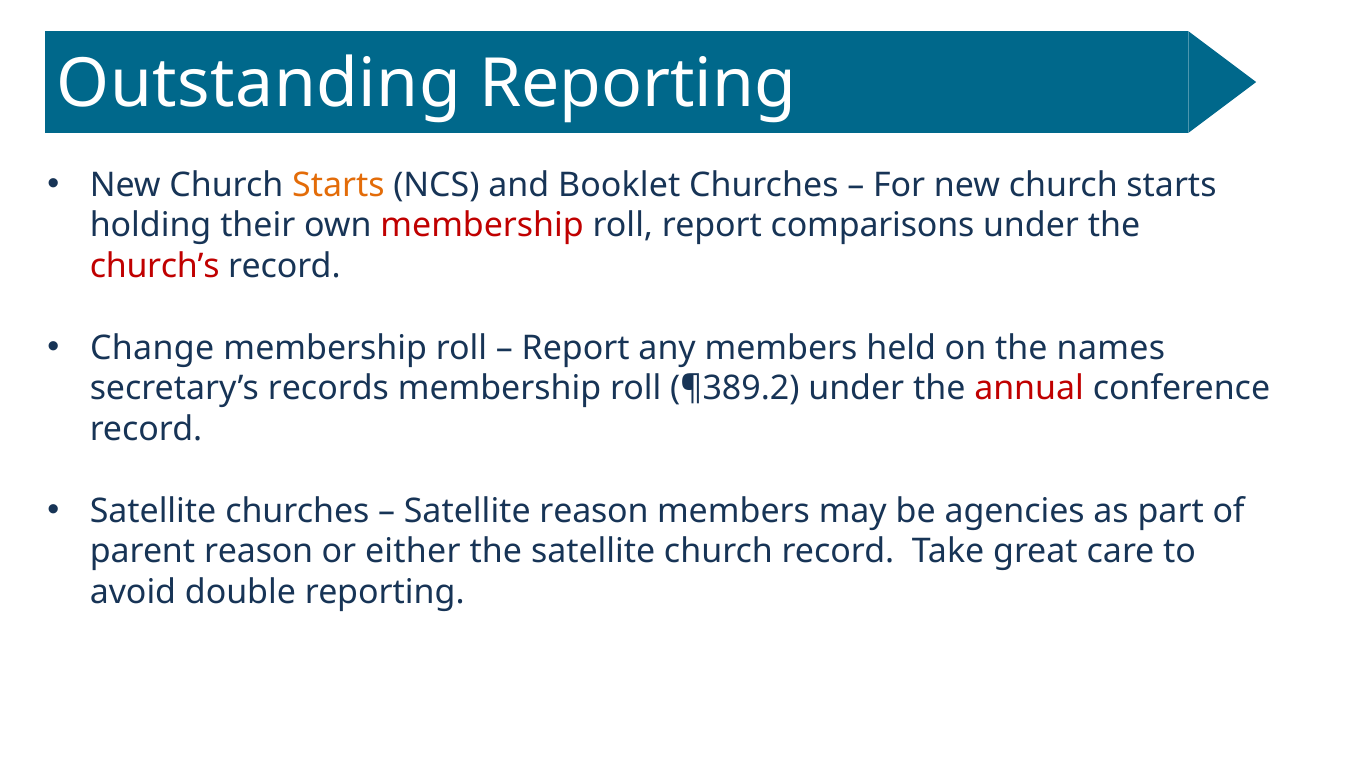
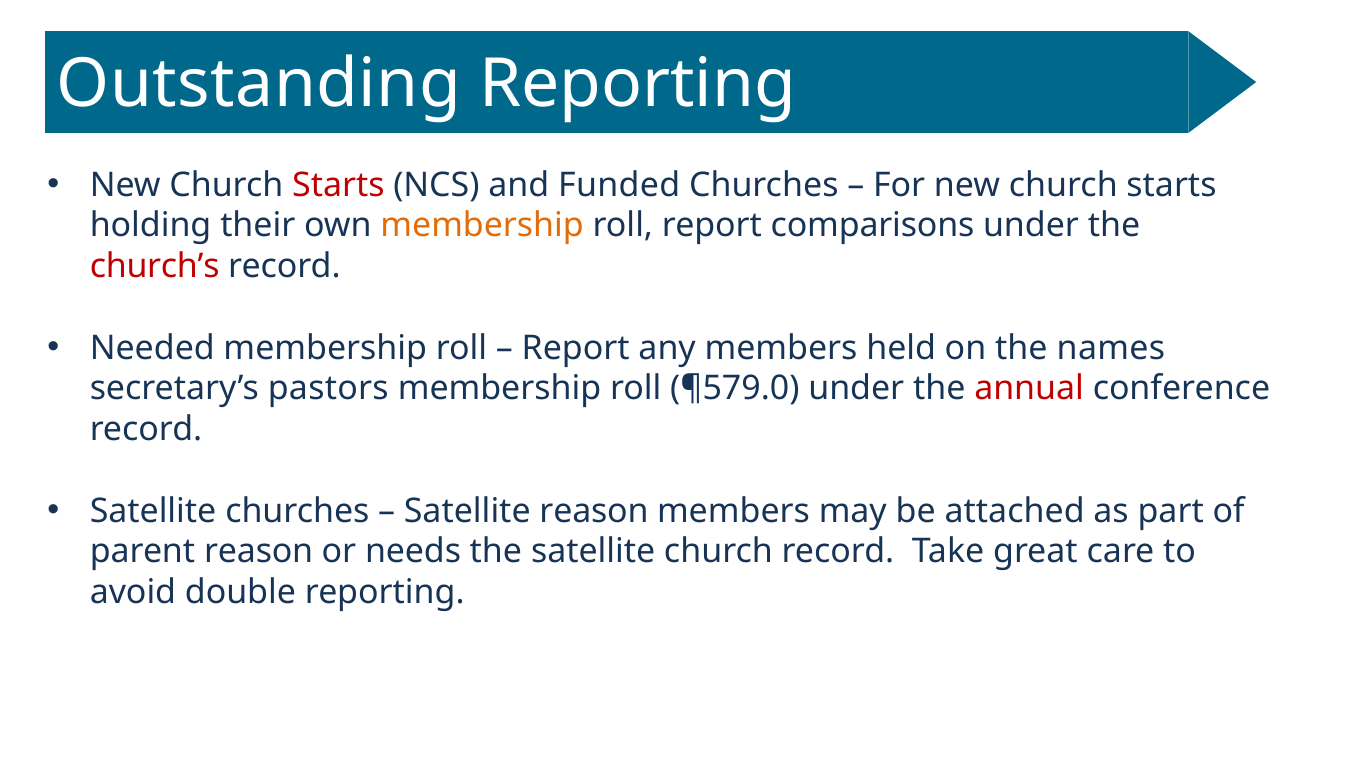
Starts at (338, 185) colour: orange -> red
Booklet: Booklet -> Funded
membership at (482, 226) colour: red -> orange
Change: Change -> Needed
records: records -> pastors
¶389.2: ¶389.2 -> ¶579.0
agencies: agencies -> attached
either: either -> needs
